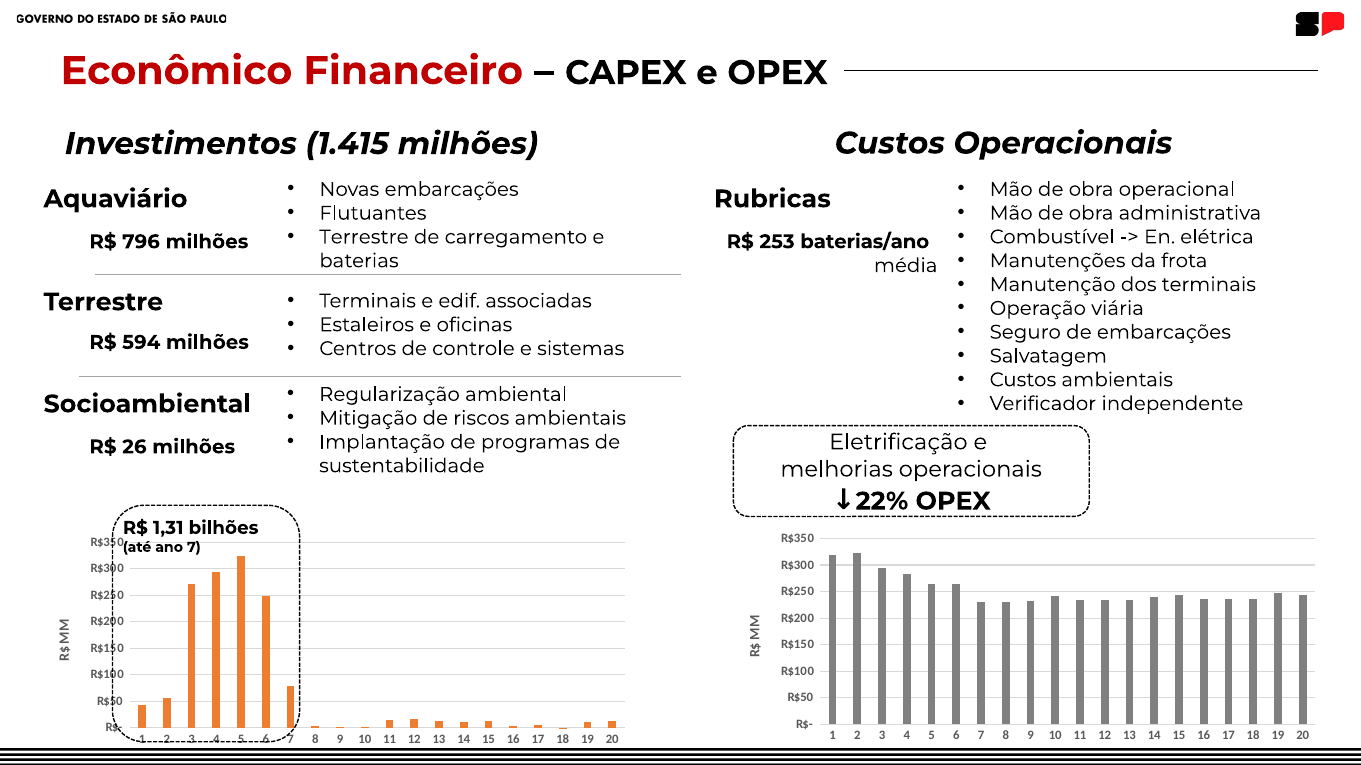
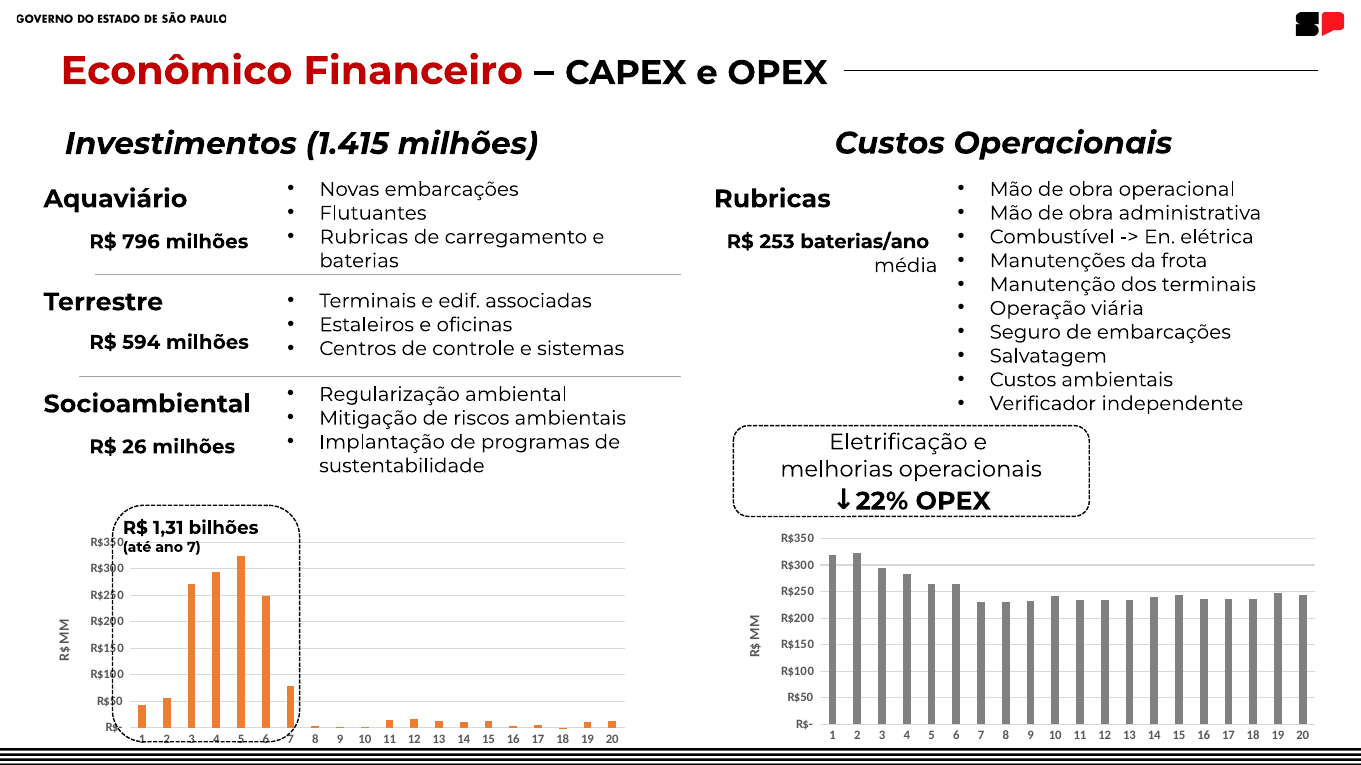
Terrestre at (364, 237): Terrestre -> Rubricas
